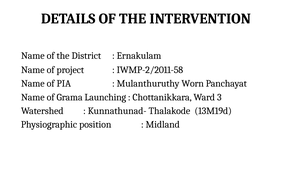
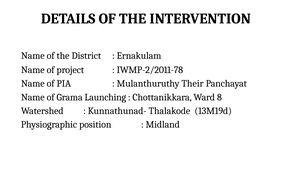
IWMP-2/2011-58: IWMP-2/2011-58 -> IWMP-2/2011-78
Worn: Worn -> Their
3: 3 -> 8
